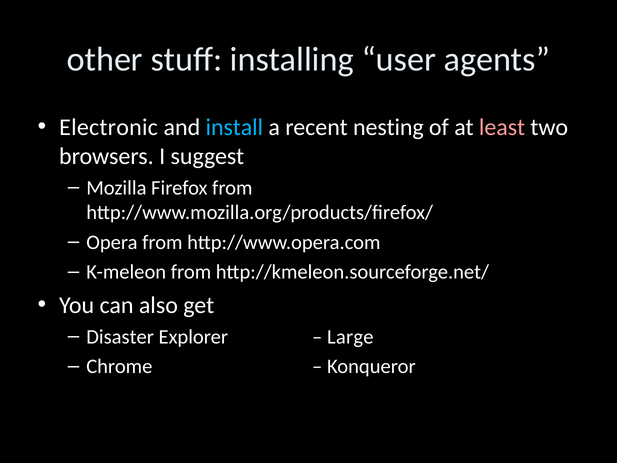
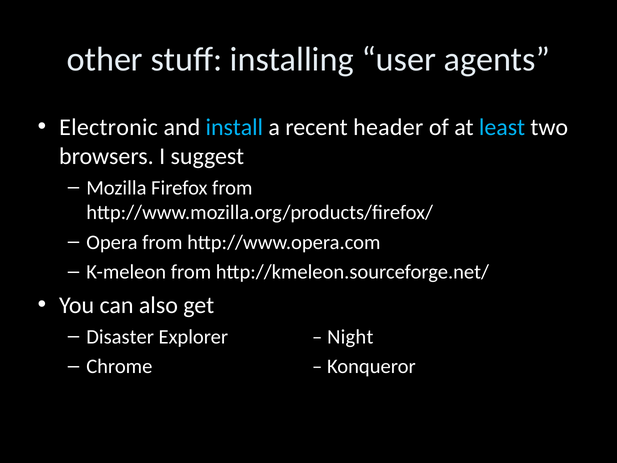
nesting: nesting -> header
least colour: pink -> light blue
Large: Large -> Night
